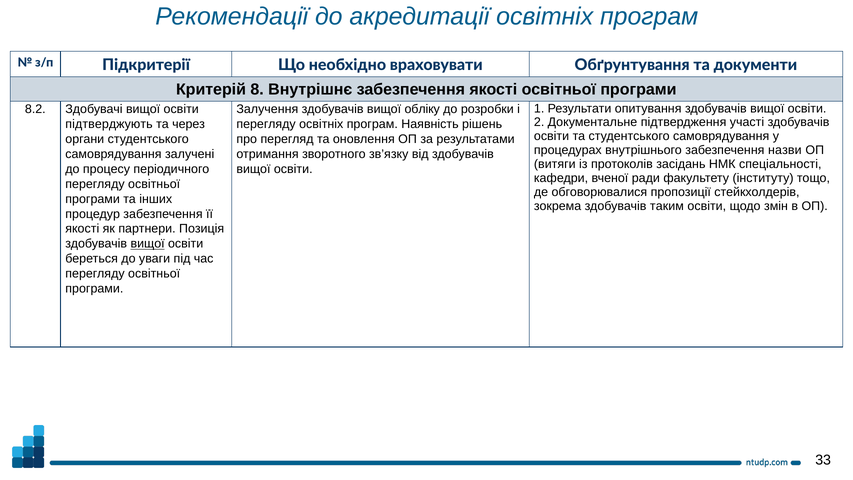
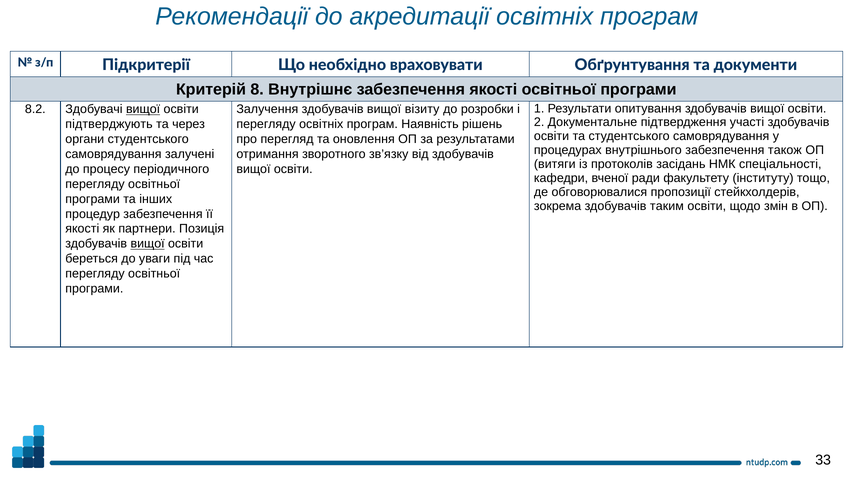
вищої at (143, 109) underline: none -> present
обліку: обліку -> візиту
назви: назви -> також
